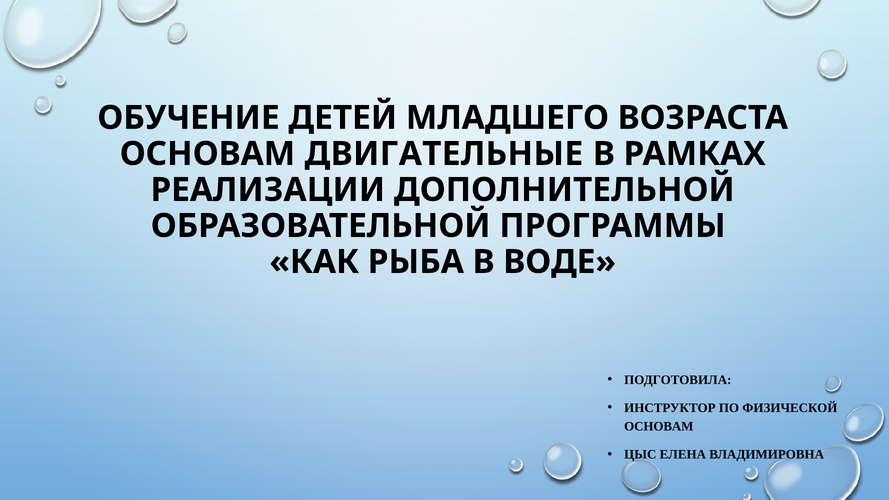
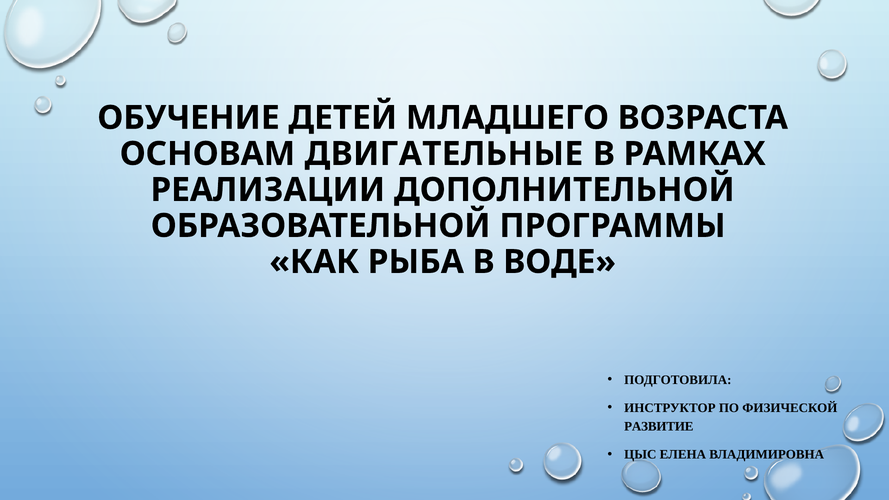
ОСНОВАМ at (659, 427): ОСНОВАМ -> РАЗВИТИЕ
